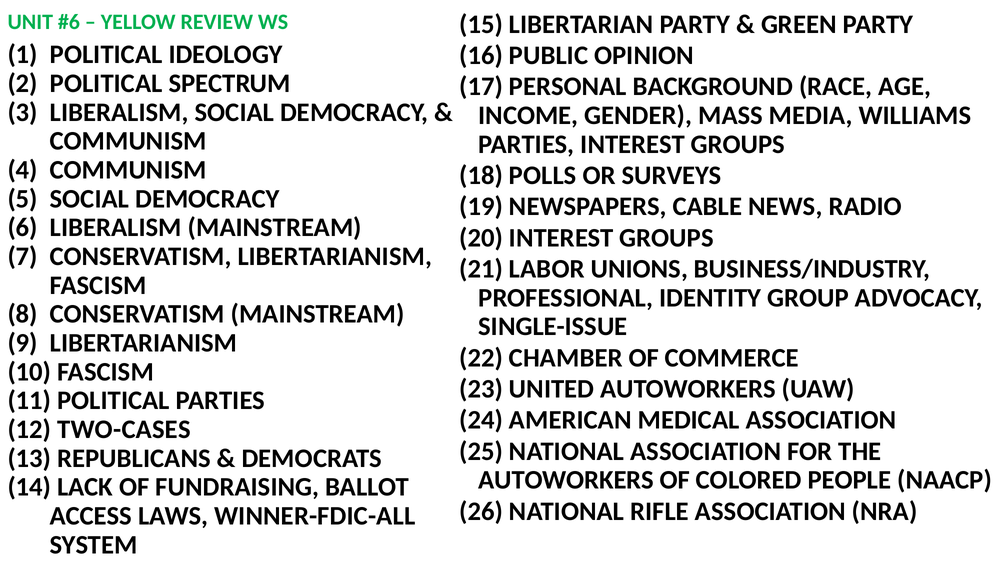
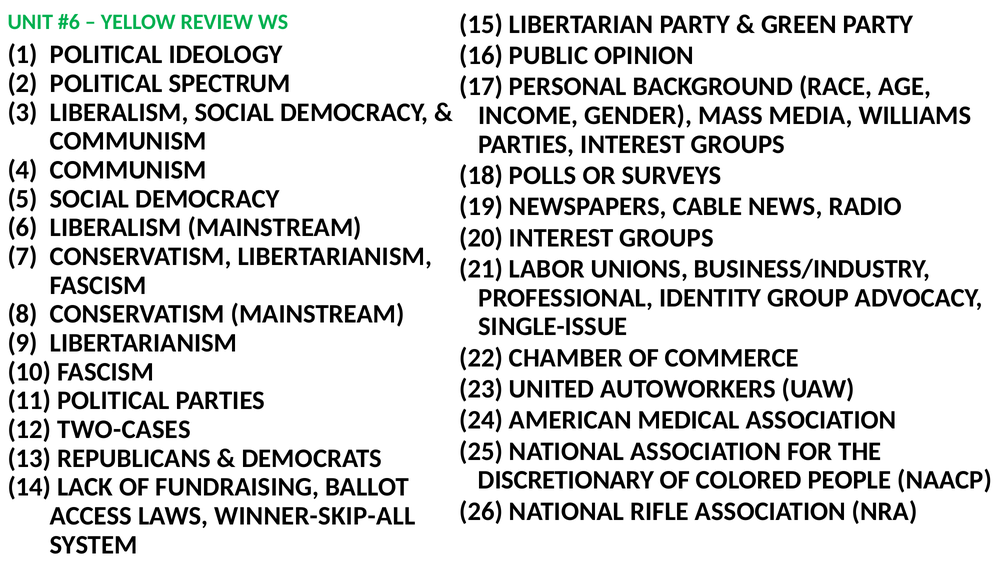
AUTOWORKERS at (566, 480): AUTOWORKERS -> DISCRETIONARY
WINNER-FDIC-ALL: WINNER-FDIC-ALL -> WINNER-SKIP-ALL
